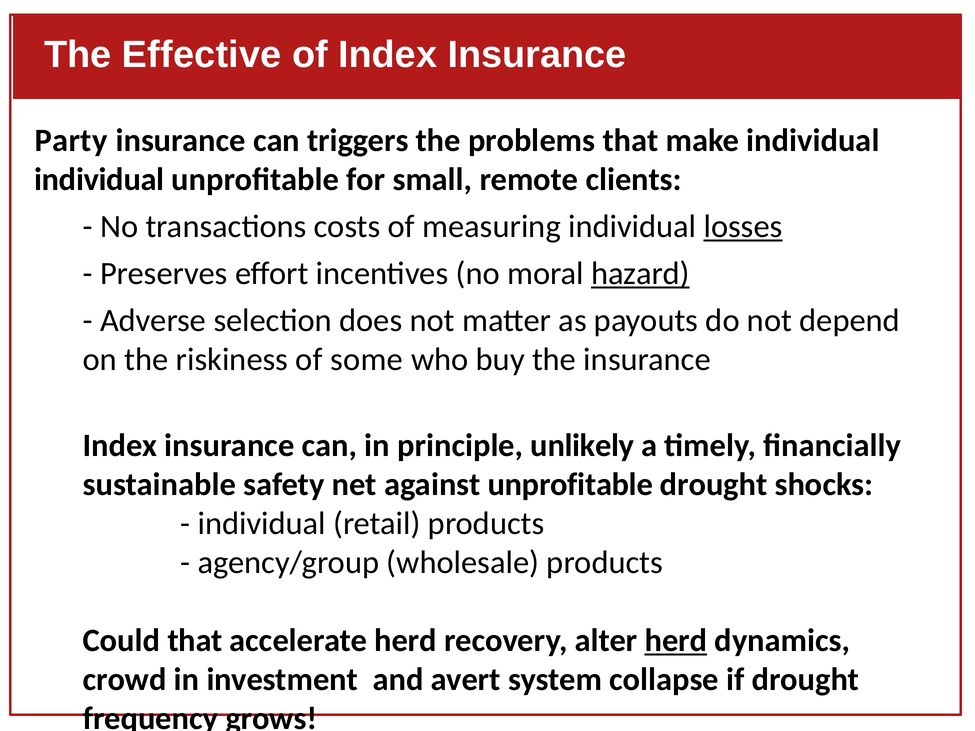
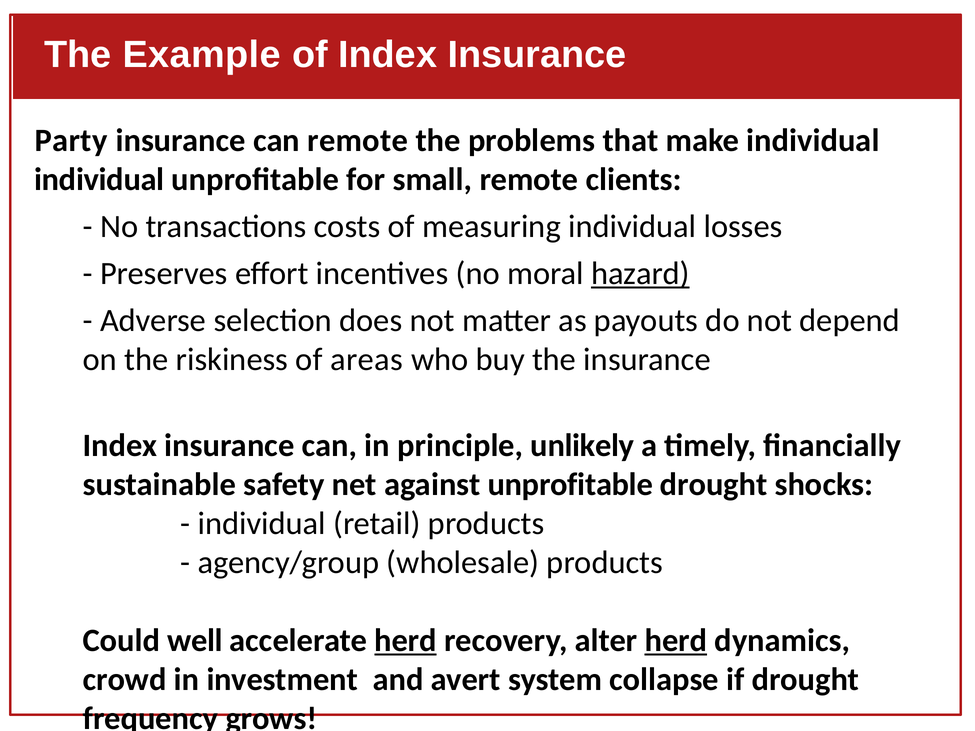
Effective: Effective -> Example
can triggers: triggers -> remote
losses underline: present -> none
some: some -> areas
Could that: that -> well
herd at (406, 641) underline: none -> present
